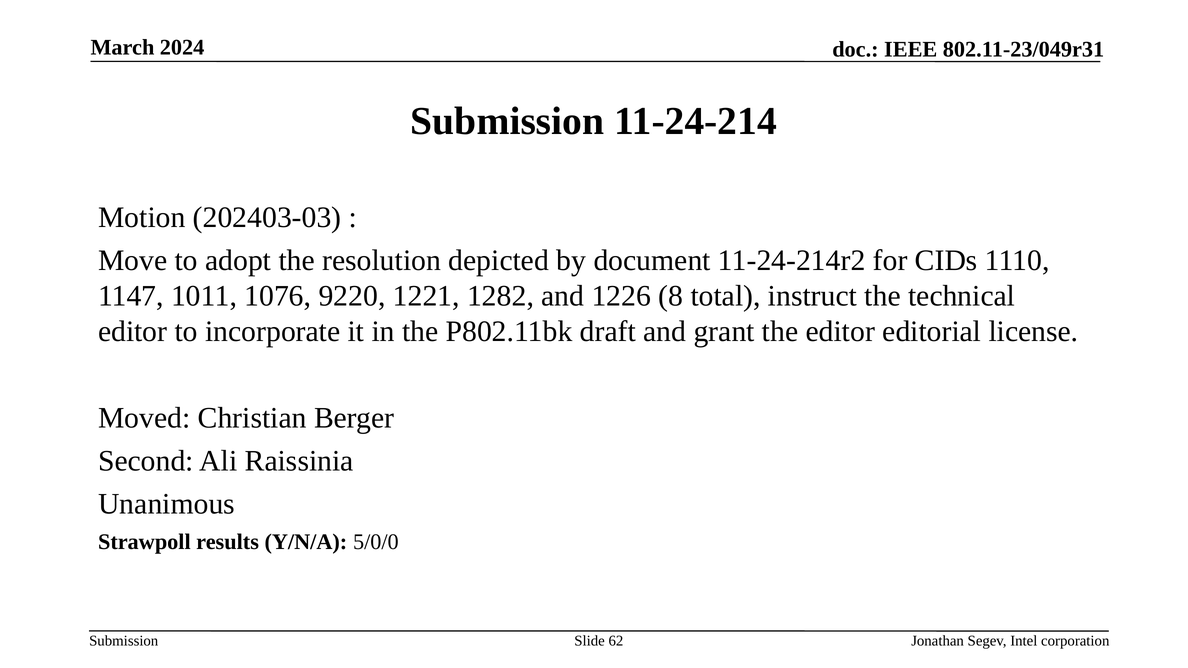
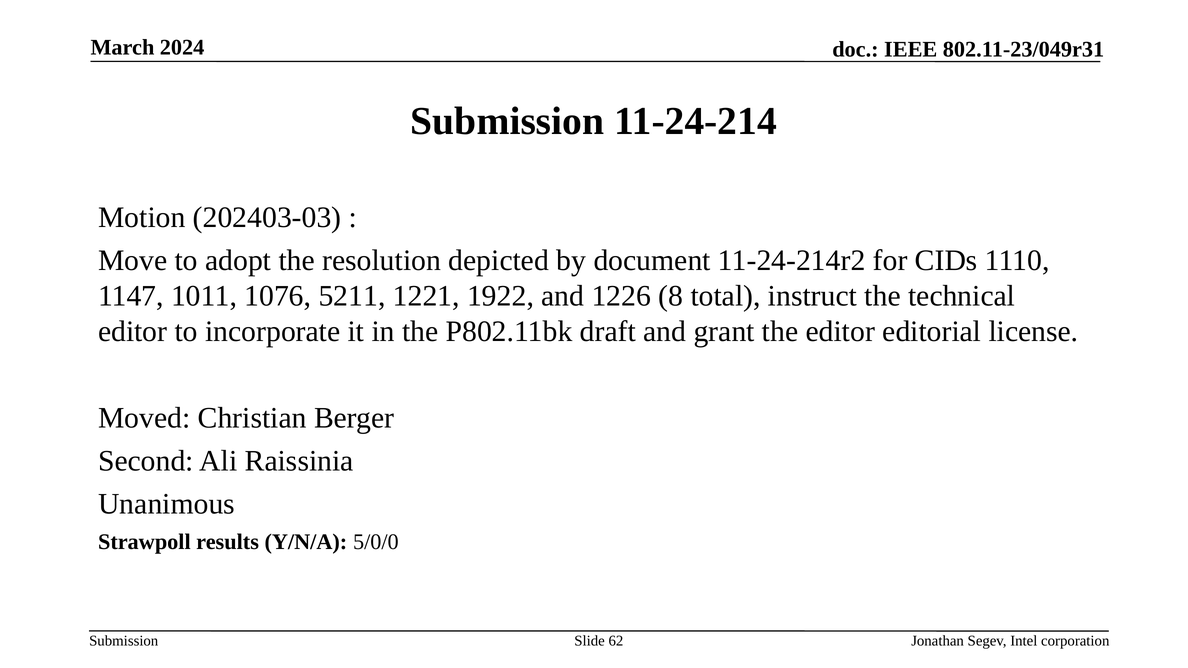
9220: 9220 -> 5211
1282: 1282 -> 1922
